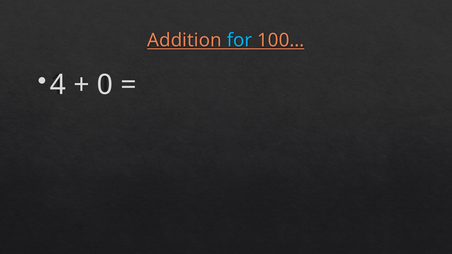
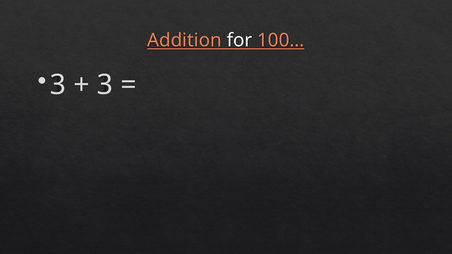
for colour: light blue -> white
4 at (58, 85): 4 -> 3
0 at (105, 85): 0 -> 3
